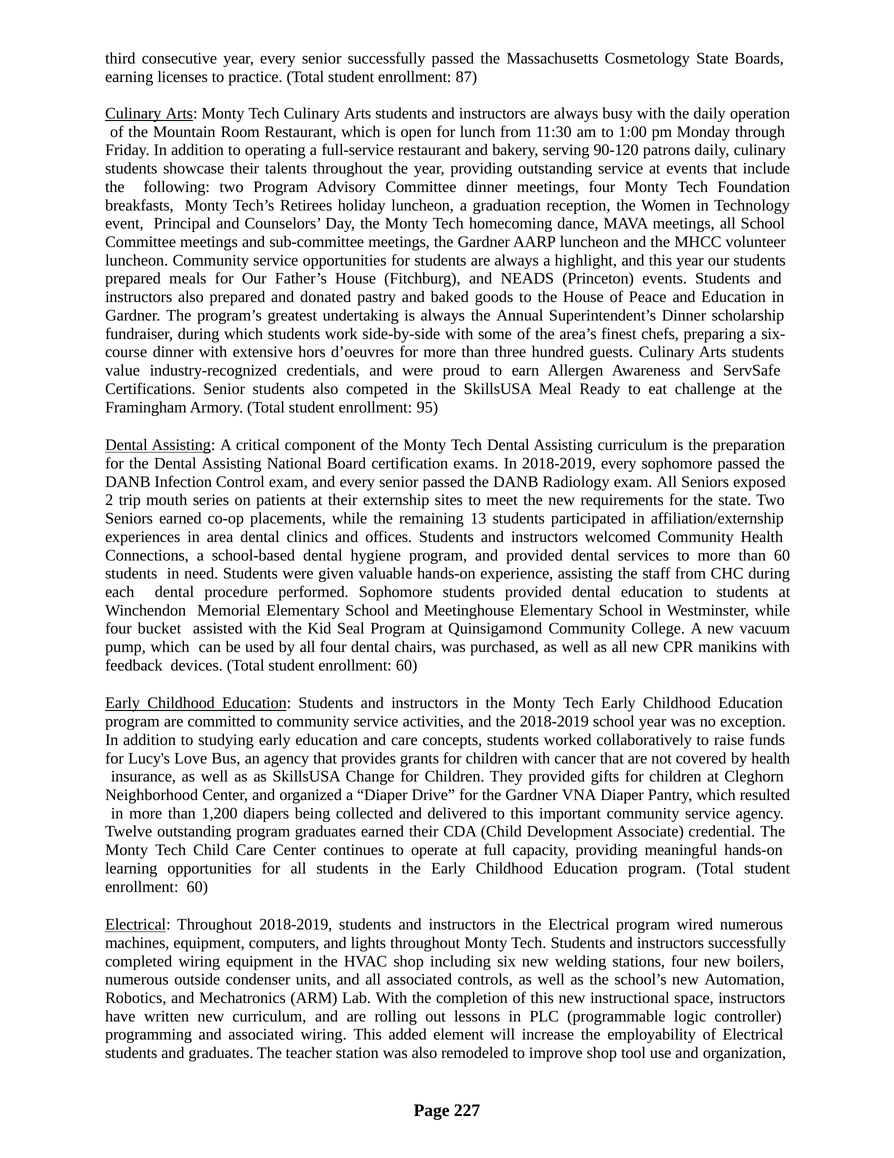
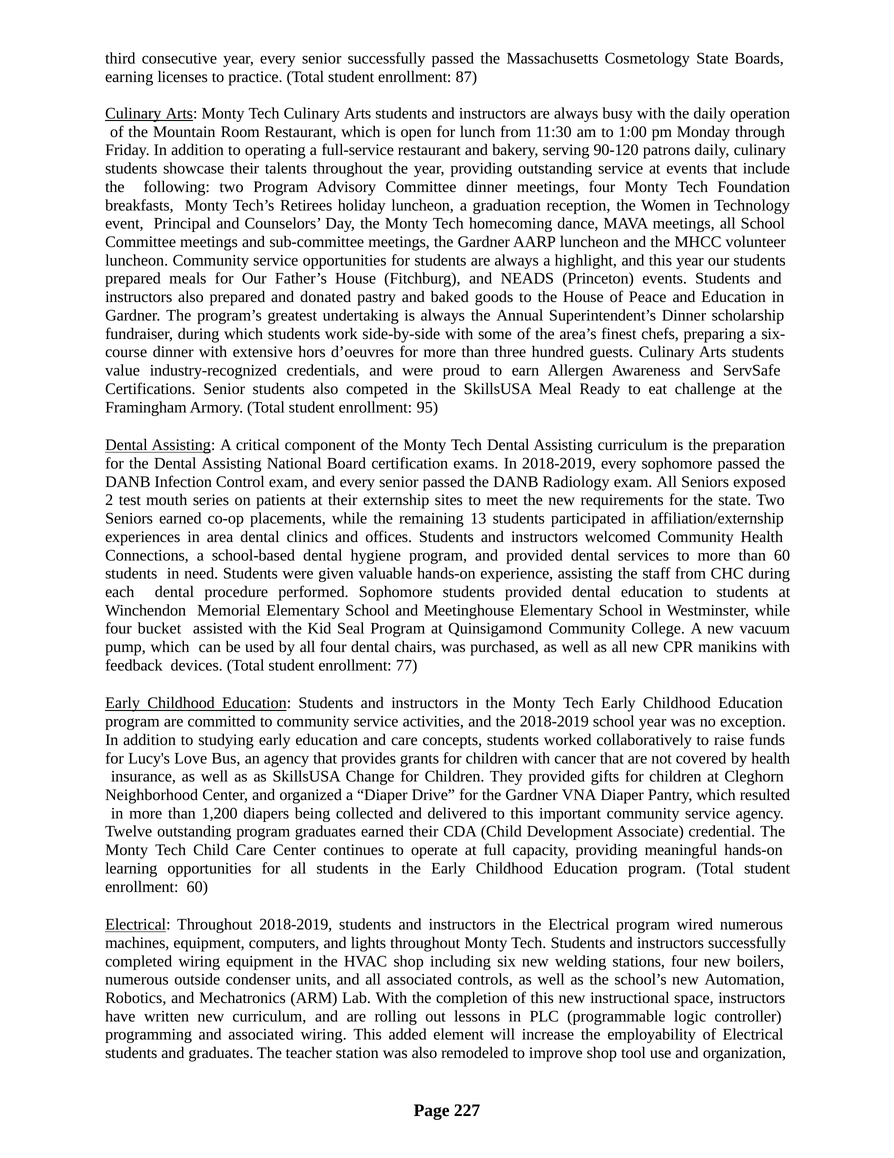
trip: trip -> test
60 at (407, 665): 60 -> 77
